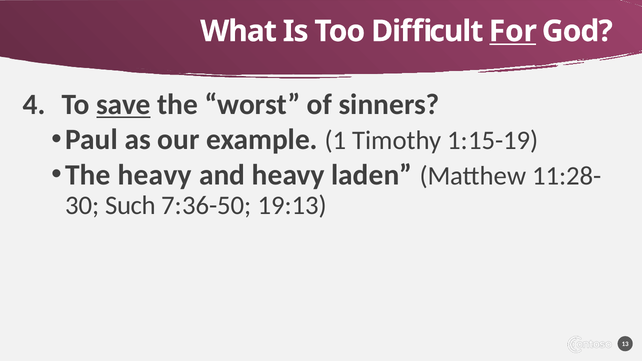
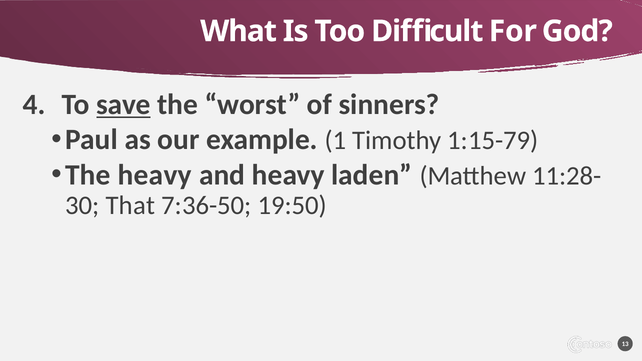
For underline: present -> none
1:15-19: 1:15-19 -> 1:15-79
Such: Such -> That
19:13: 19:13 -> 19:50
